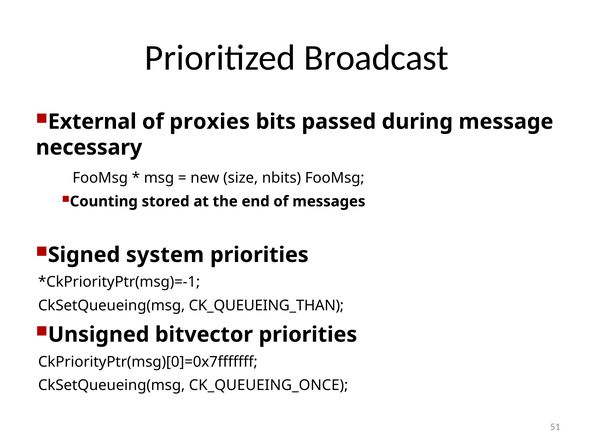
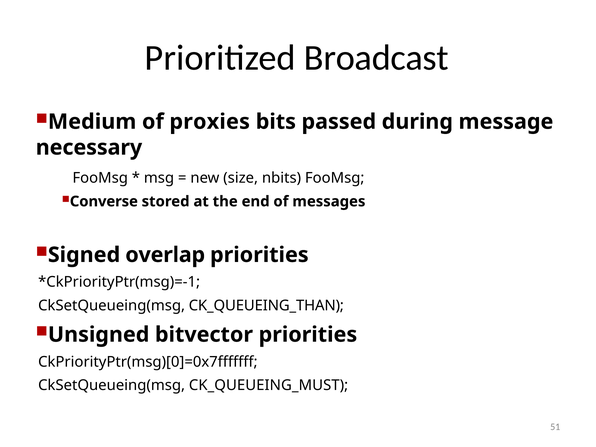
External: External -> Medium
Counting: Counting -> Converse
system: system -> overlap
CK_QUEUEING_ONCE: CK_QUEUEING_ONCE -> CK_QUEUEING_MUST
